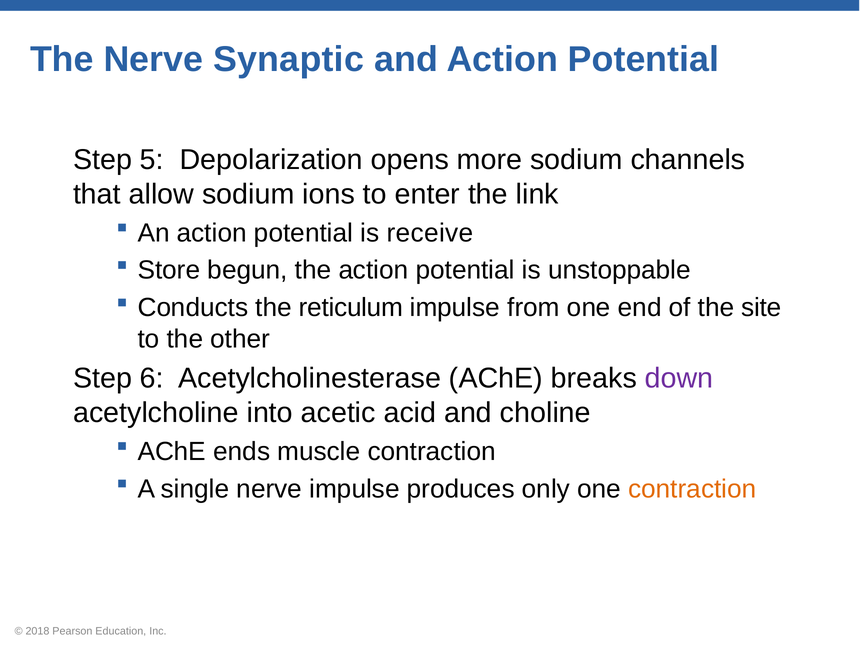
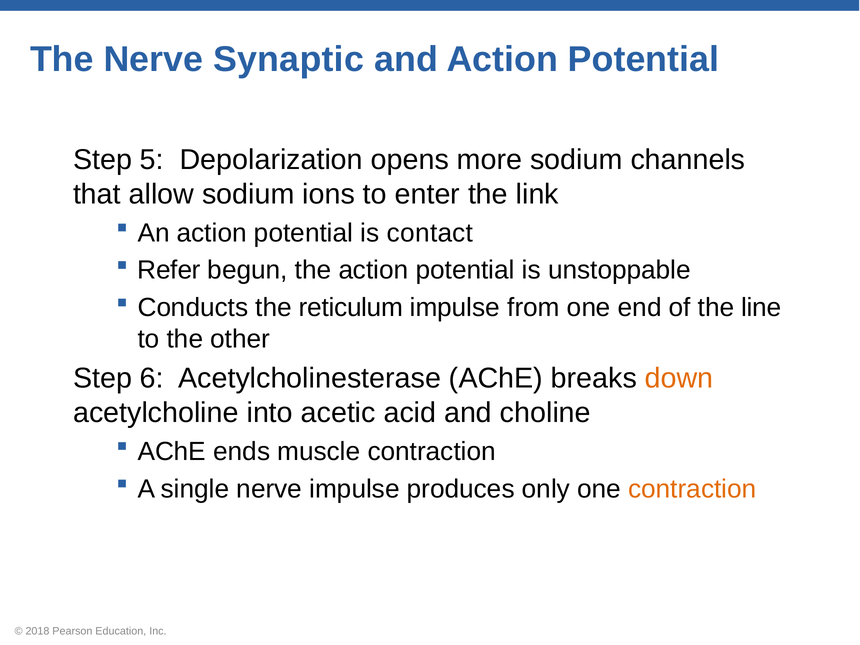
receive: receive -> contact
Store: Store -> Refer
site: site -> line
down colour: purple -> orange
